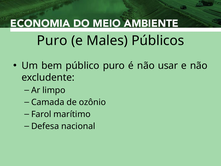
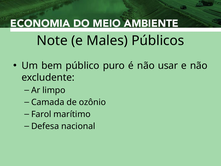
Puro at (52, 41): Puro -> Note
